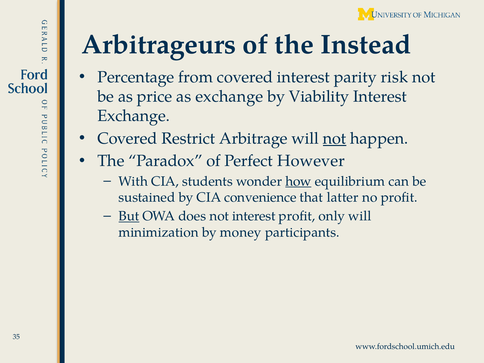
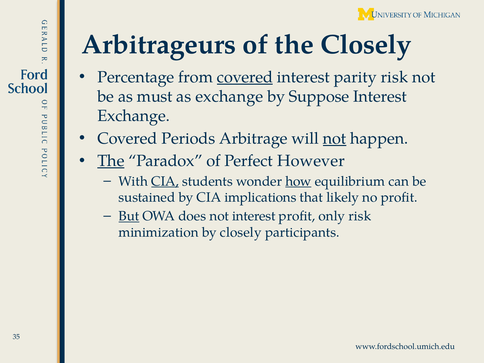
the Instead: Instead -> Closely
covered at (245, 77) underline: none -> present
price: price -> must
Viability: Viability -> Suppose
Restrict: Restrict -> Periods
The at (111, 161) underline: none -> present
CIA at (165, 181) underline: none -> present
convenience: convenience -> implications
latter: latter -> likely
only will: will -> risk
by money: money -> closely
